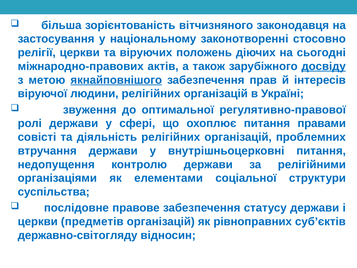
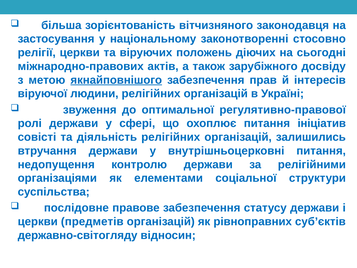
досвіду underline: present -> none
правами: правами -> ініціатив
проблемних: проблемних -> залишились
